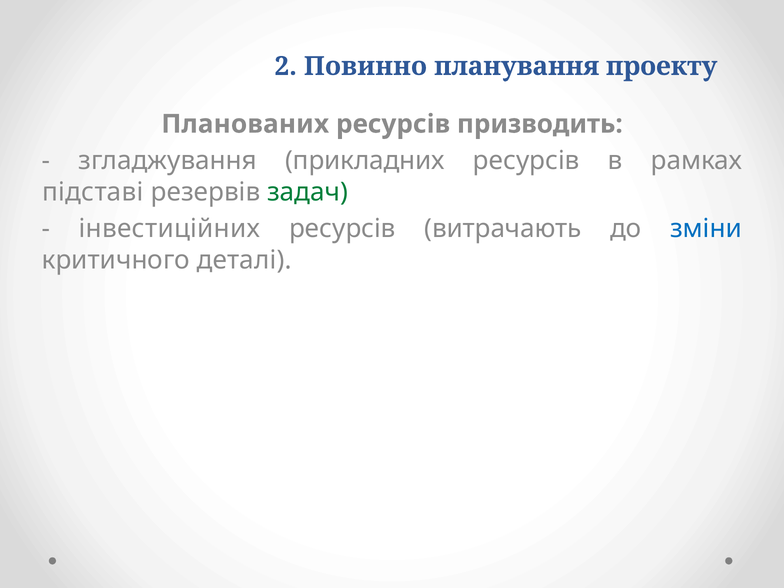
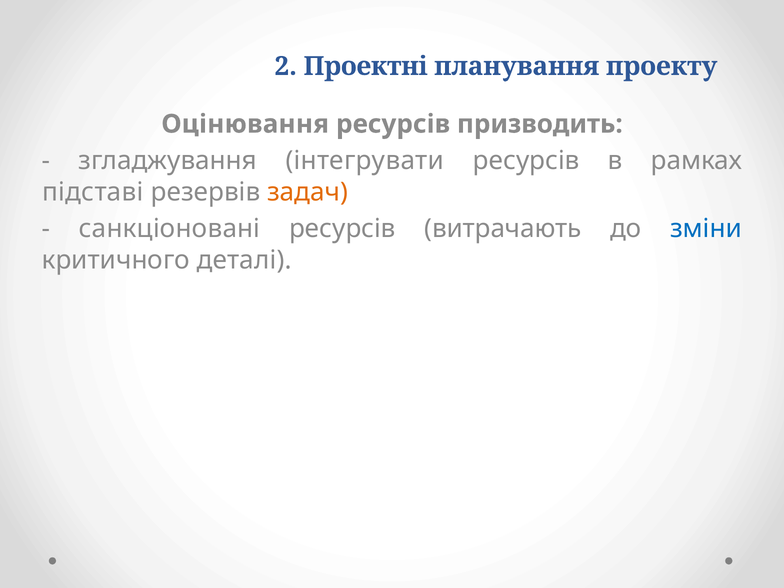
Повинно: Повинно -> Проектні
Планованих: Планованих -> Оцінювання
прикладних: прикладних -> інтегрувати
задач colour: green -> orange
інвестиційних: інвестиційних -> санкціоновані
